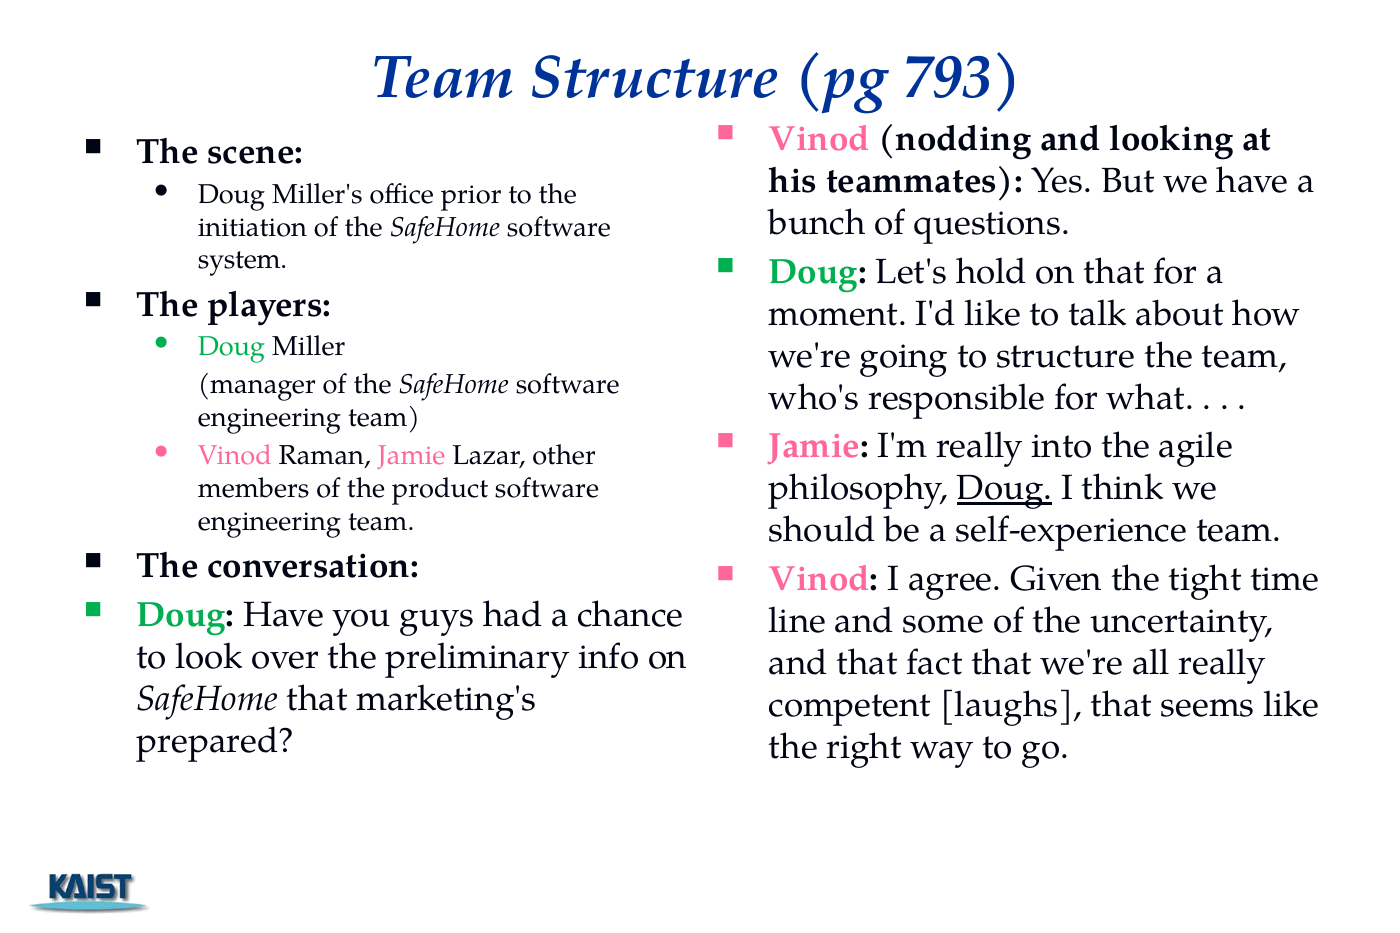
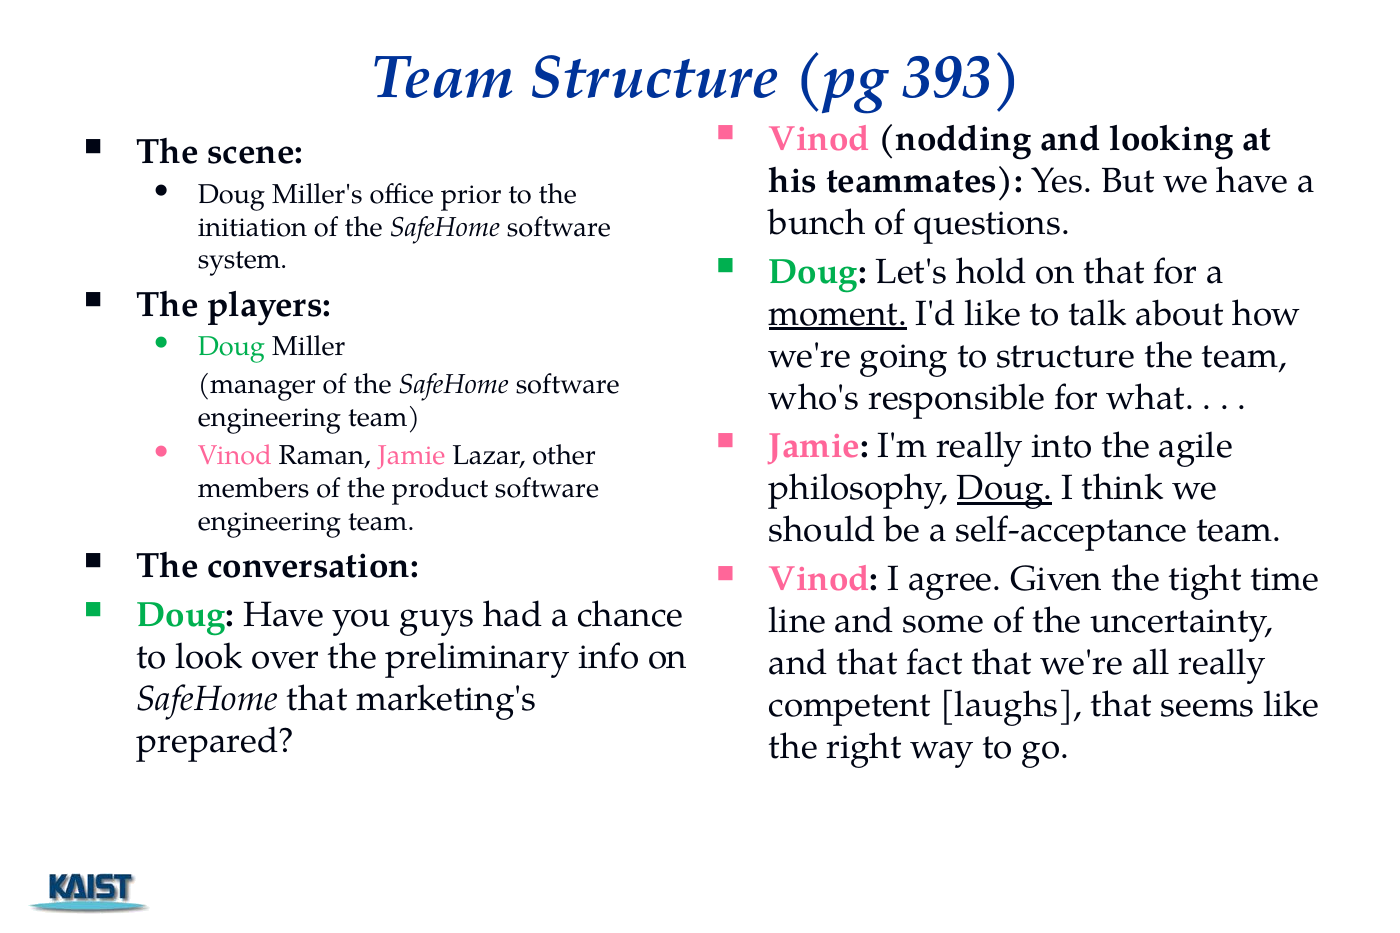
793: 793 -> 393
moment underline: none -> present
self-experience: self-experience -> self-acceptance
